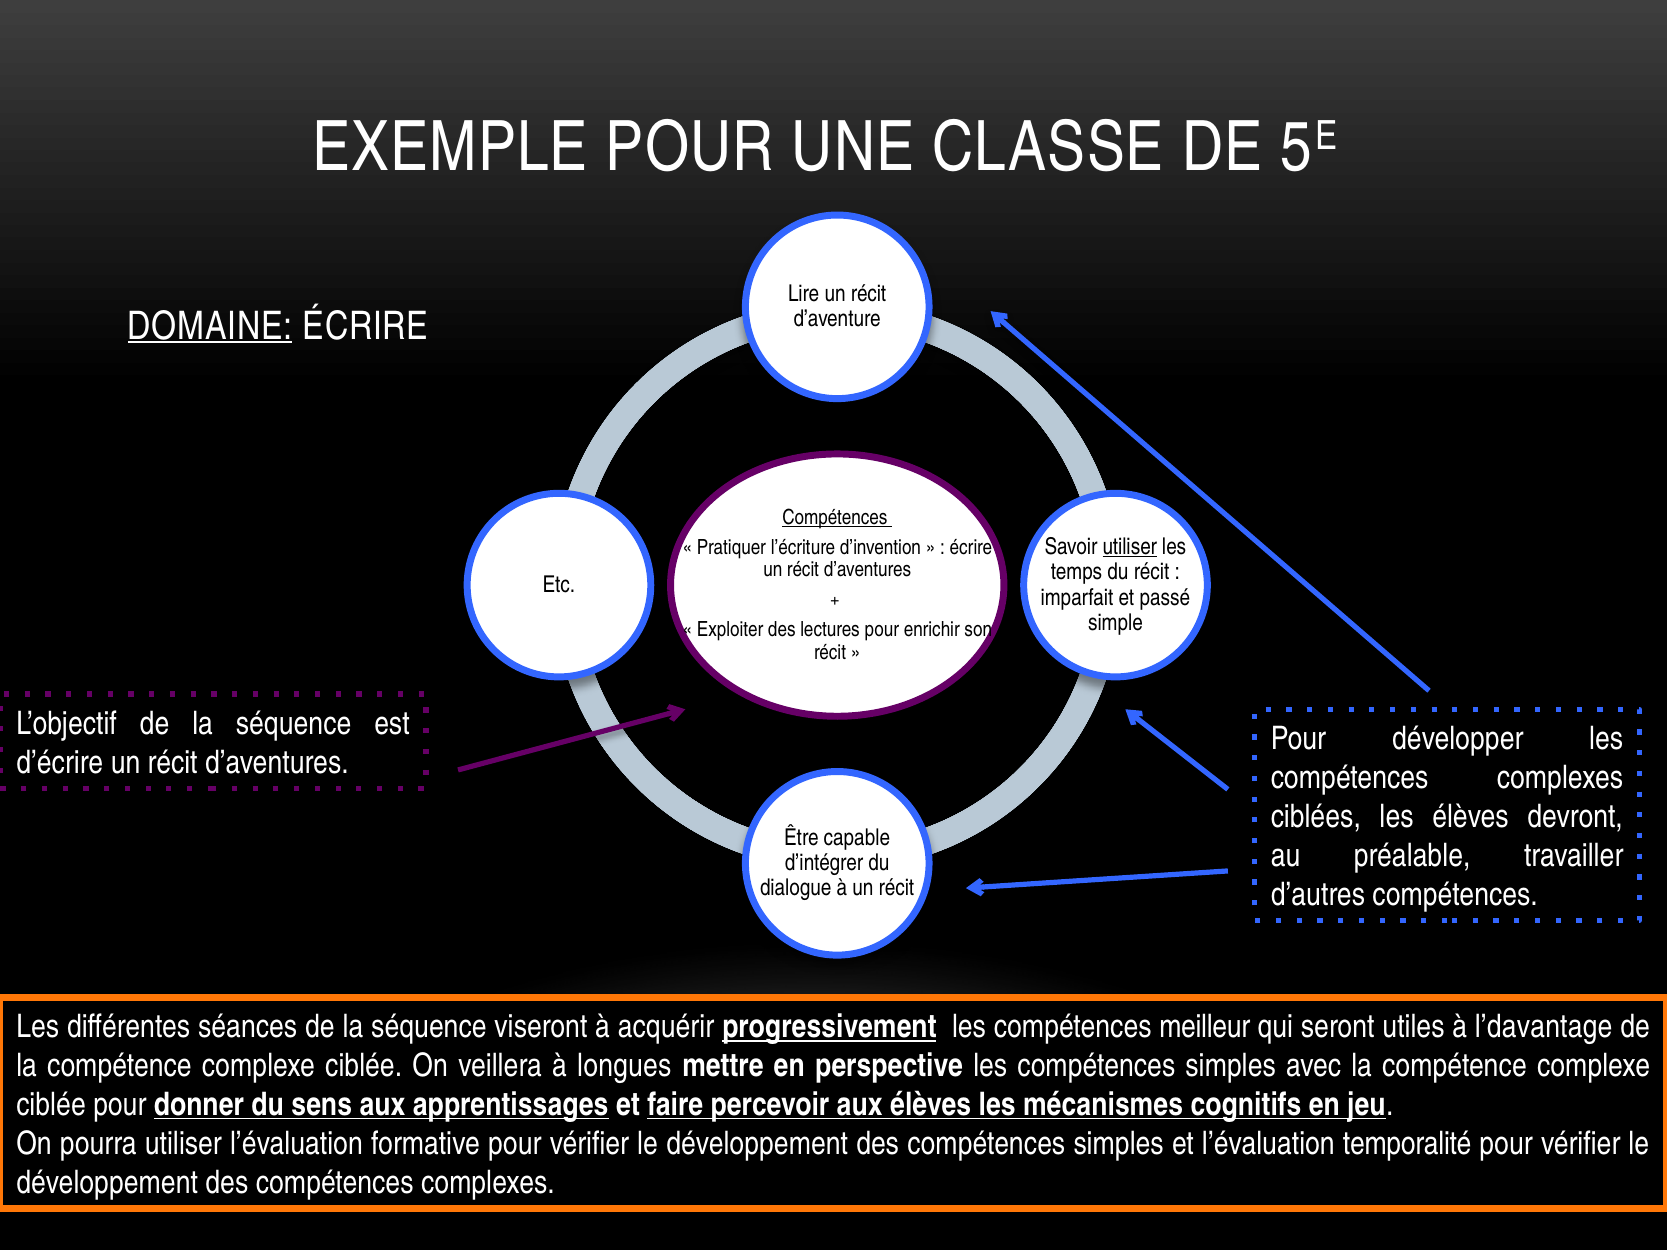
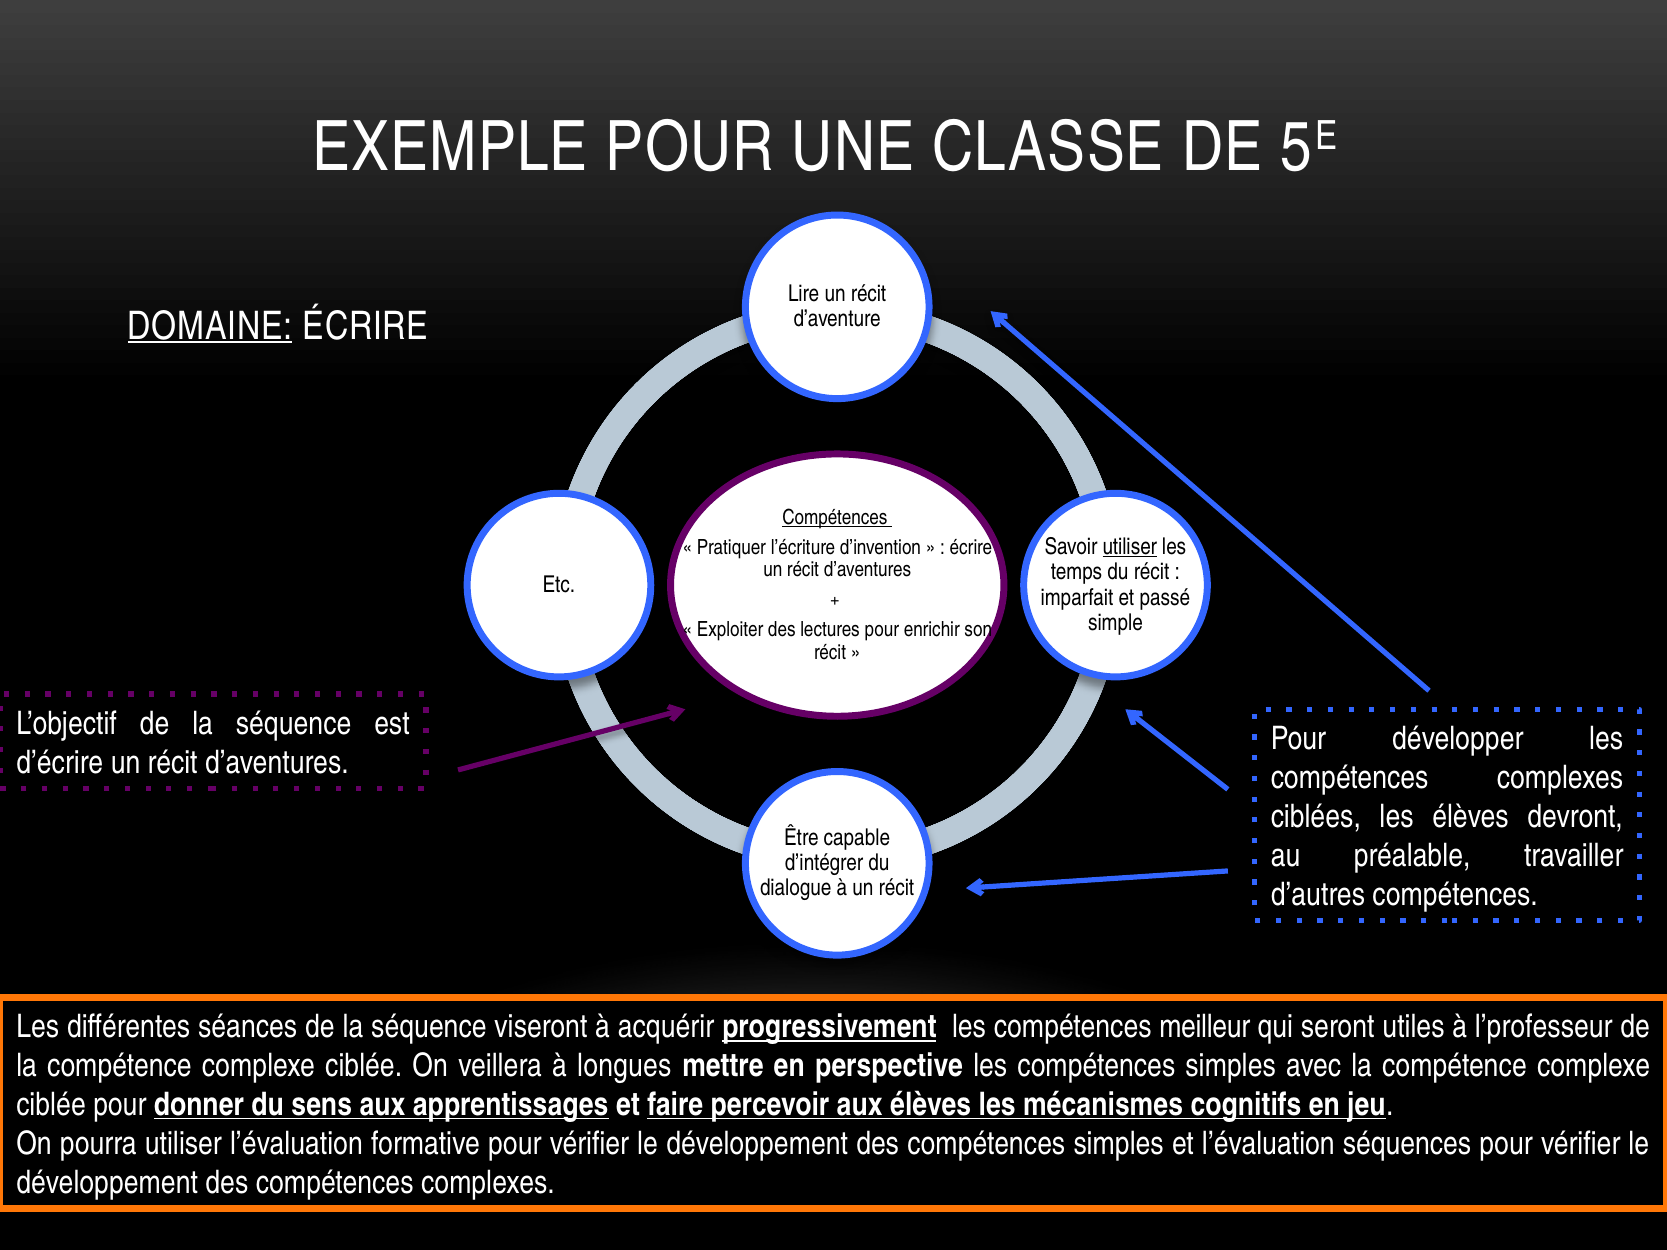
l’davantage: l’davantage -> l’professeur
temporalité: temporalité -> séquences
